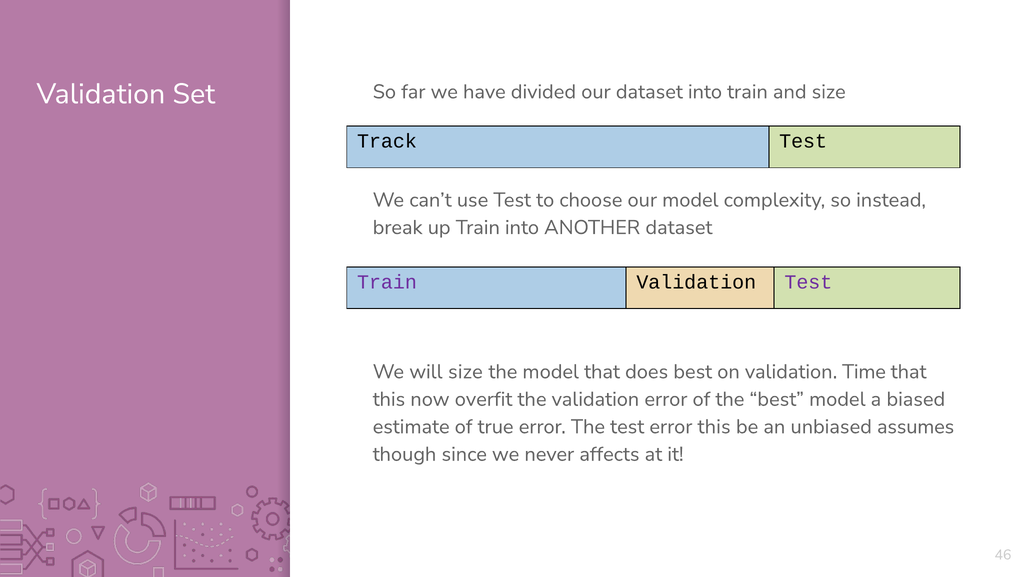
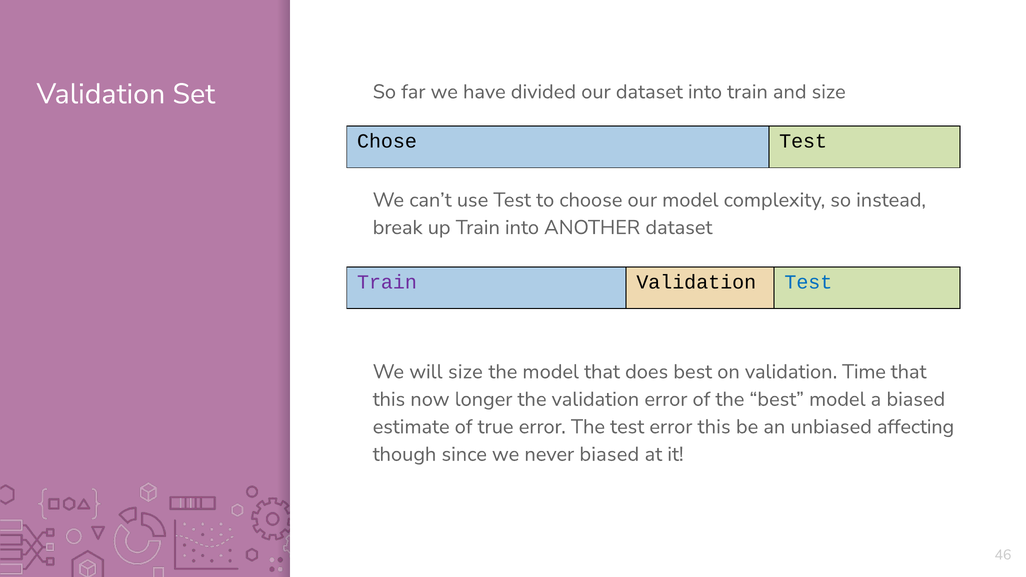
Track: Track -> Chose
Test at (808, 282) colour: purple -> blue
overfit: overfit -> longer
assumes: assumes -> affecting
never affects: affects -> biased
